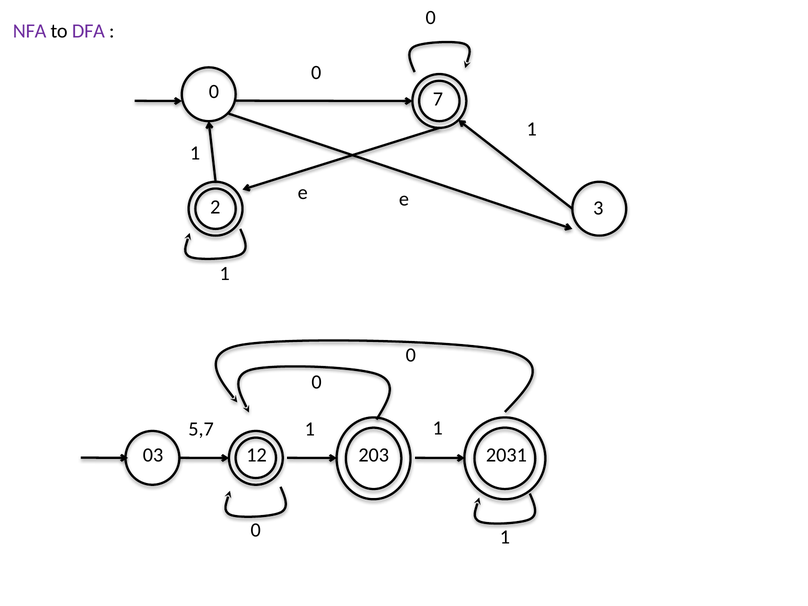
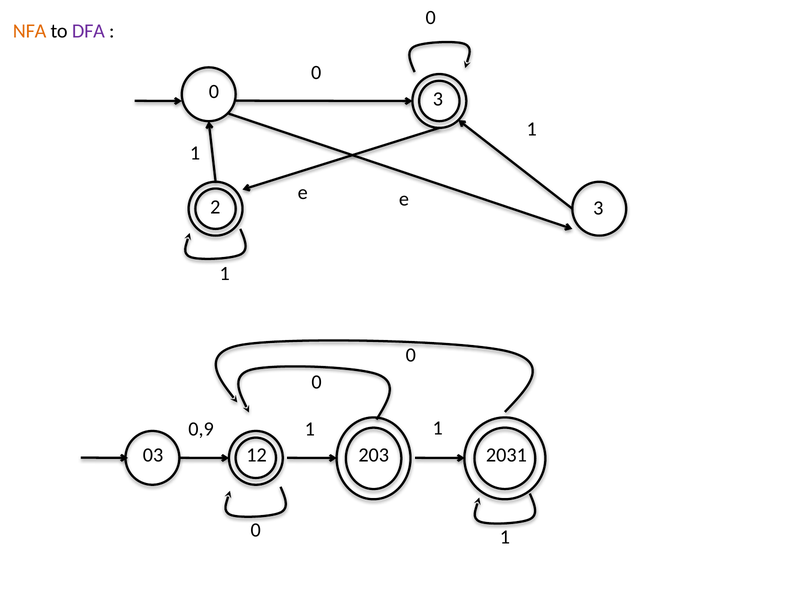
NFA colour: purple -> orange
0 7: 7 -> 3
5,7: 5,7 -> 0,9
